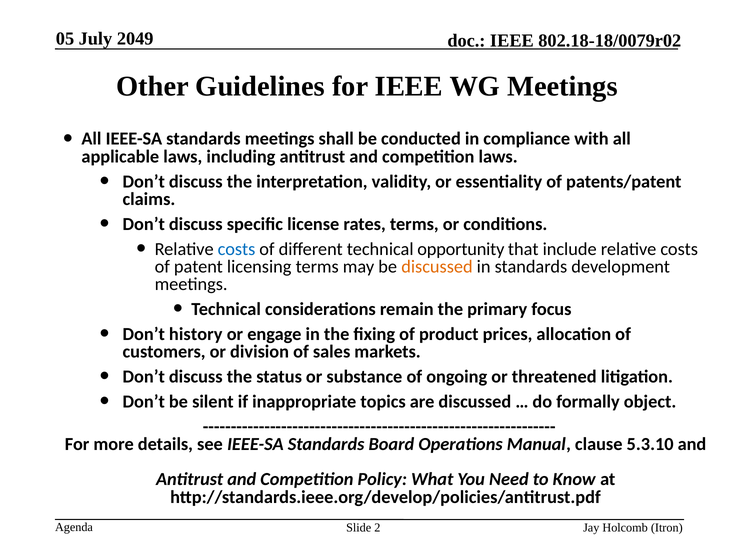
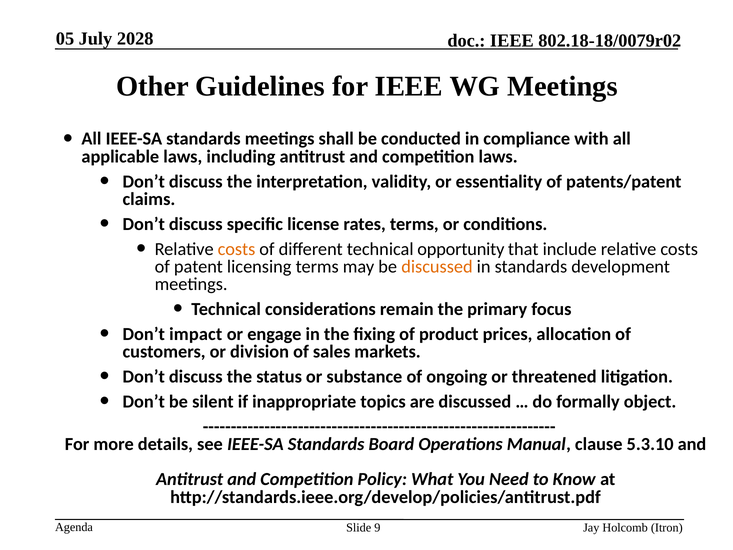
2049: 2049 -> 2028
costs at (236, 249) colour: blue -> orange
history: history -> impact
2: 2 -> 9
